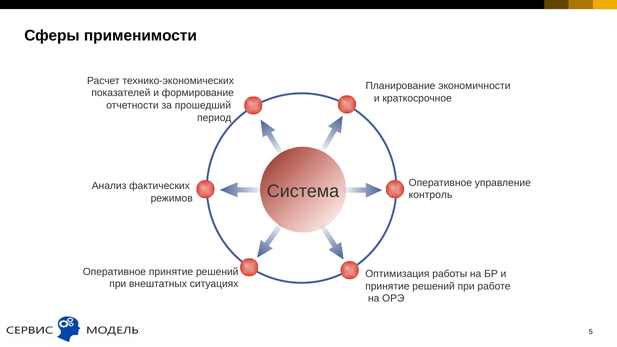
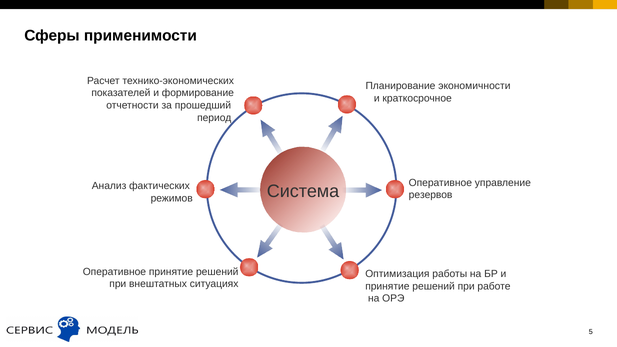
контроль: контроль -> резервов
